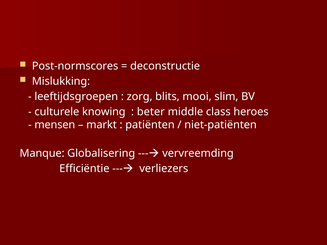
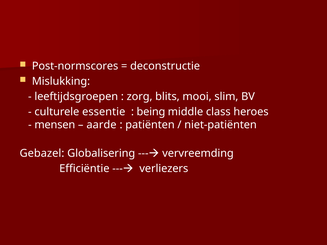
knowing: knowing -> essentie
beter: beter -> being
markt: markt -> aarde
Manque: Manque -> Gebazel
